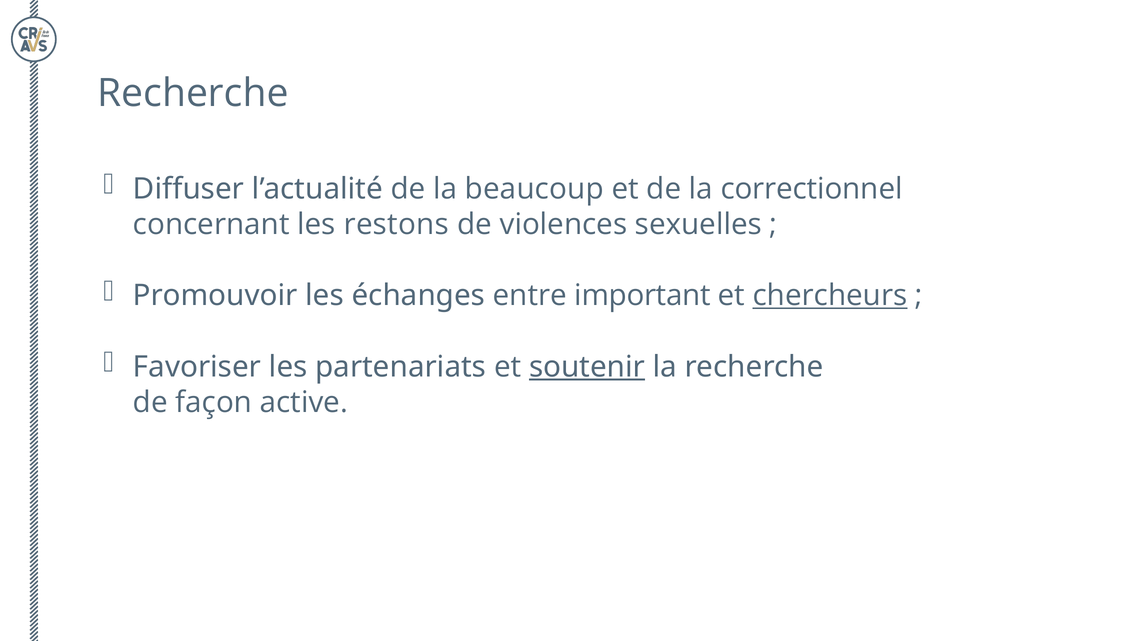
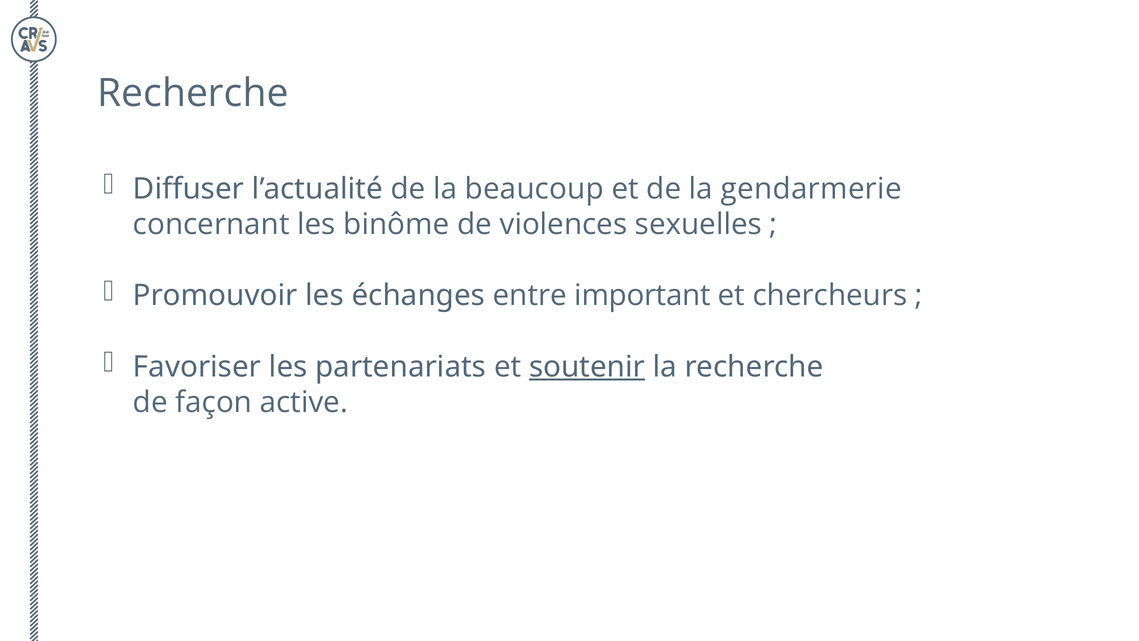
correctionnel: correctionnel -> gendarmerie
restons: restons -> binôme
chercheurs underline: present -> none
